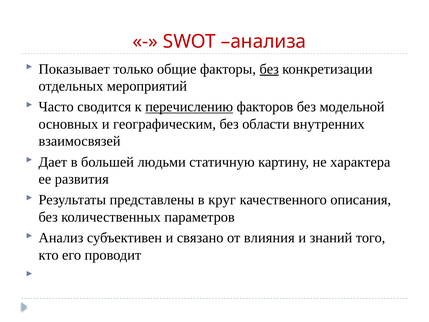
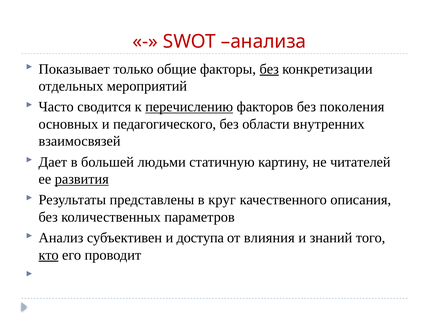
модельной: модельной -> поколения
географическим: географическим -> педагогического
характера: характера -> читателей
развития underline: none -> present
связано: связано -> доступа
кто underline: none -> present
